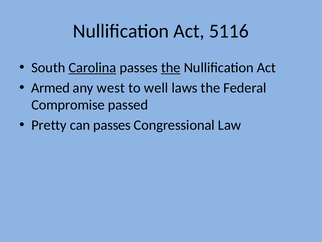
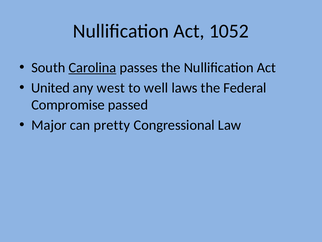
5116: 5116 -> 1052
the at (171, 68) underline: present -> none
Armed: Armed -> United
Pretty: Pretty -> Major
can passes: passes -> pretty
